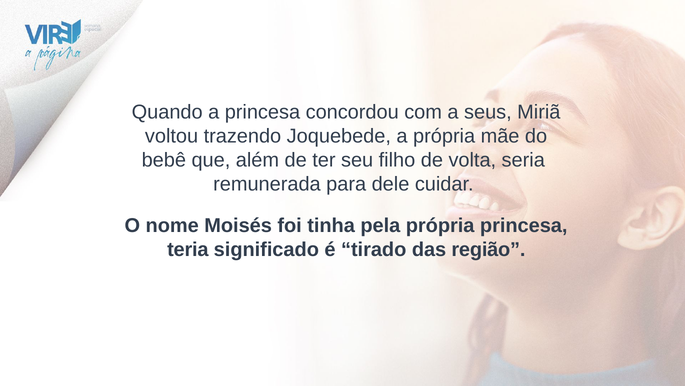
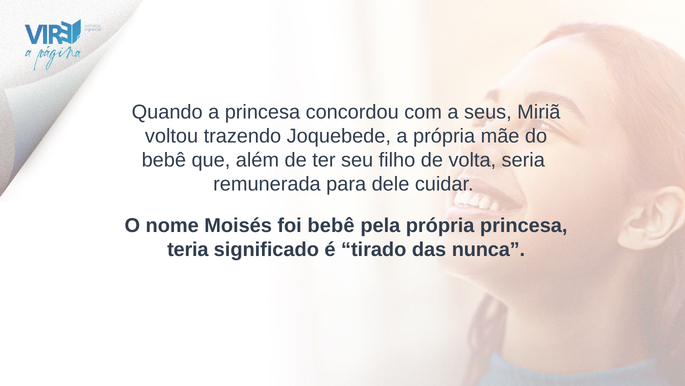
foi tinha: tinha -> bebê
região: região -> nunca
